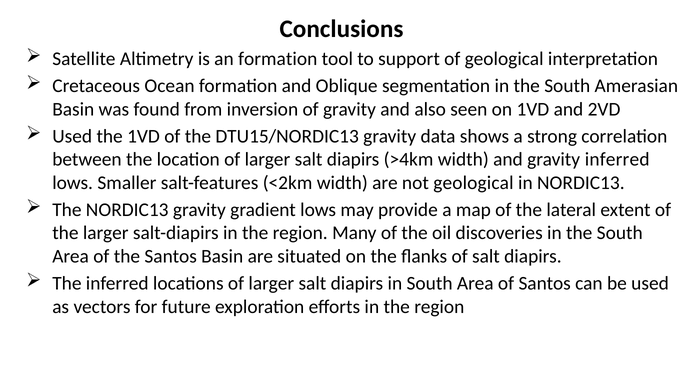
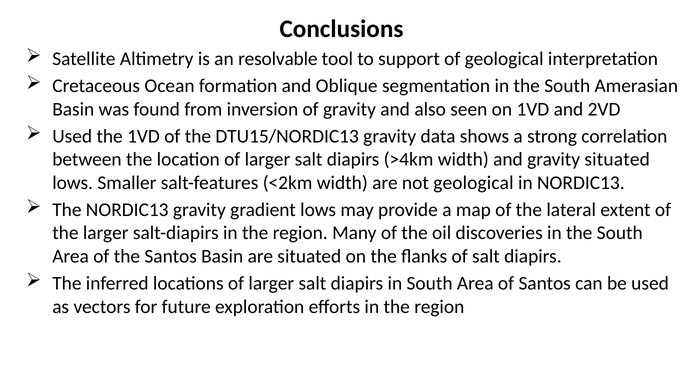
an formation: formation -> resolvable
gravity inferred: inferred -> situated
